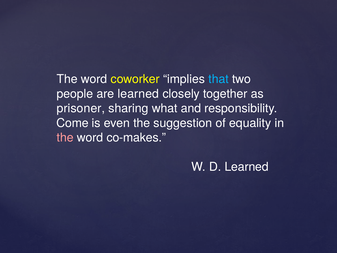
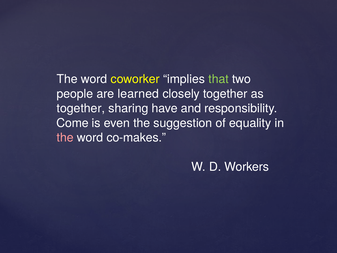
that colour: light blue -> light green
prisoner at (81, 108): prisoner -> together
what: what -> have
D Learned: Learned -> Workers
